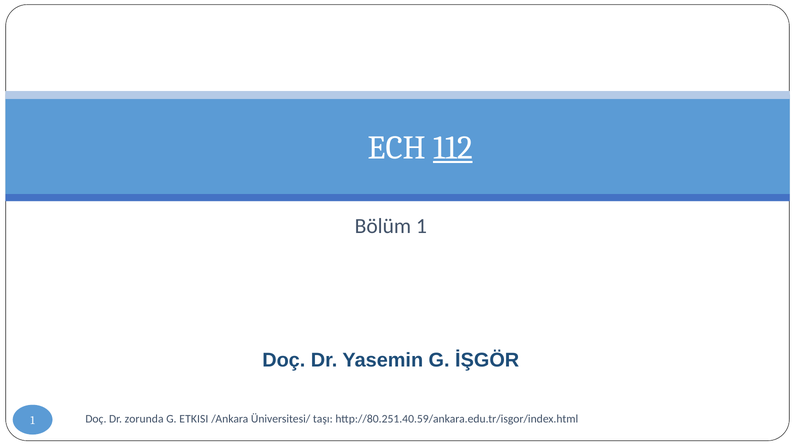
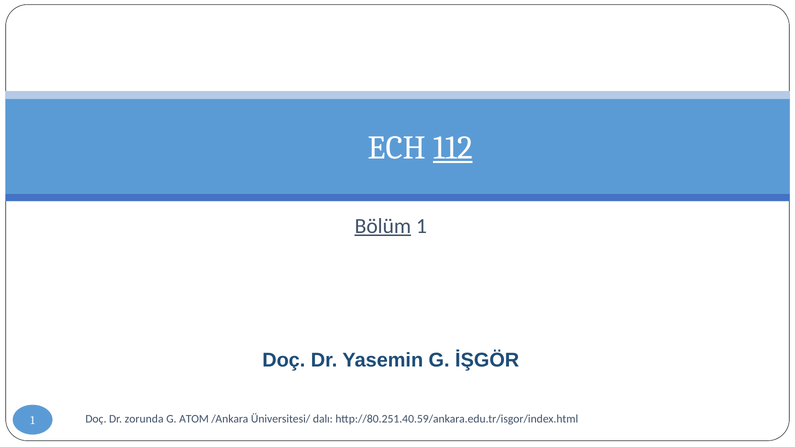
Bölüm underline: none -> present
ETKISI: ETKISI -> ATOM
taşı: taşı -> dalı
